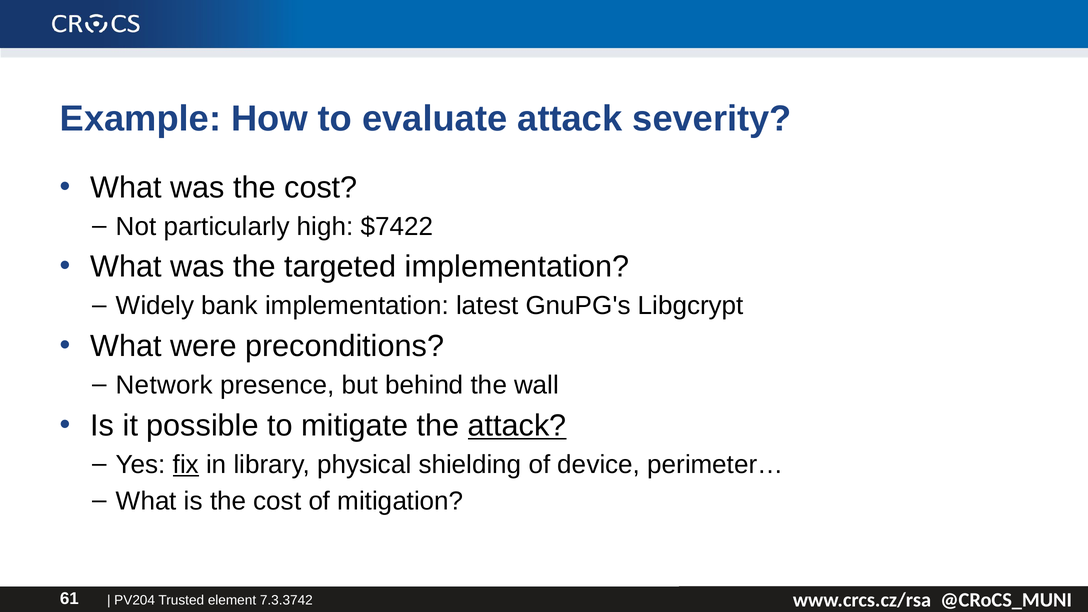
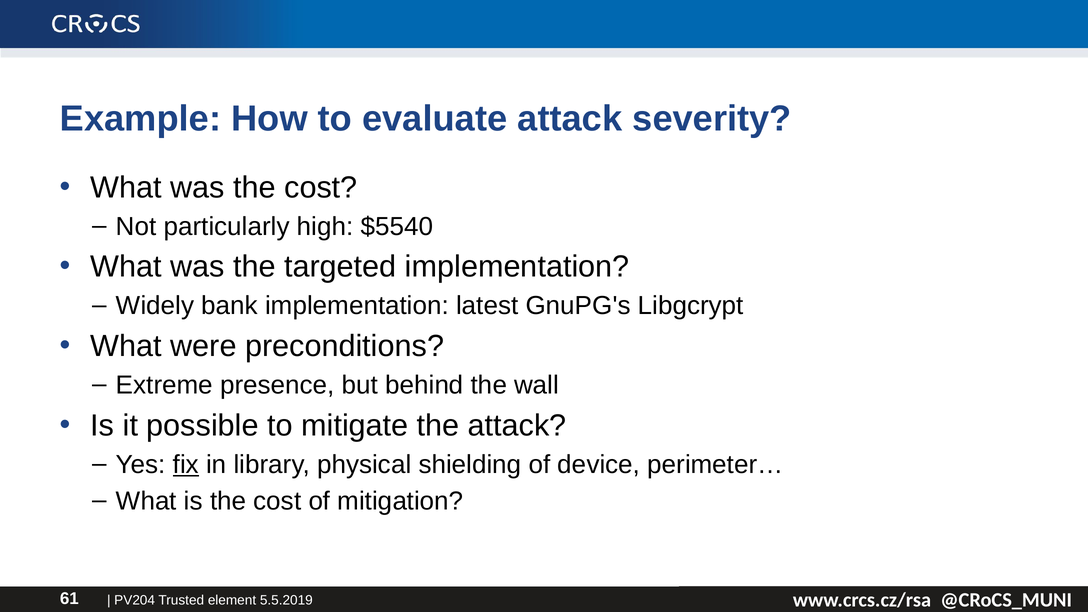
$7422: $7422 -> $5540
Network: Network -> Extreme
attack at (517, 426) underline: present -> none
7.3.3742: 7.3.3742 -> 5.5.2019
